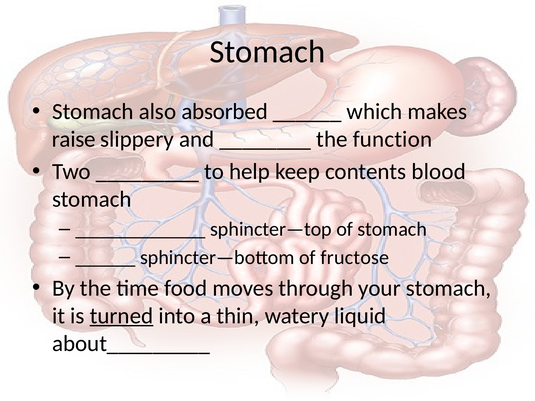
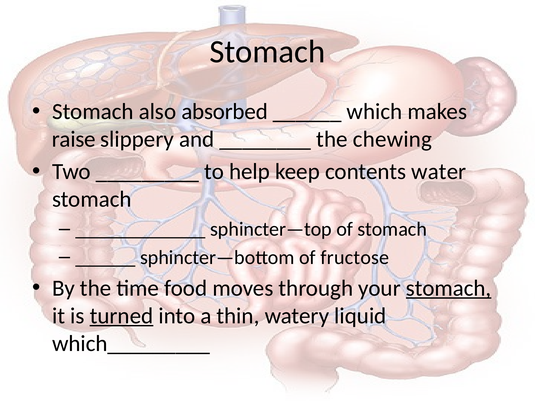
function: function -> chewing
blood: blood -> water
stomach at (449, 288) underline: none -> present
about_________: about_________ -> which_________
